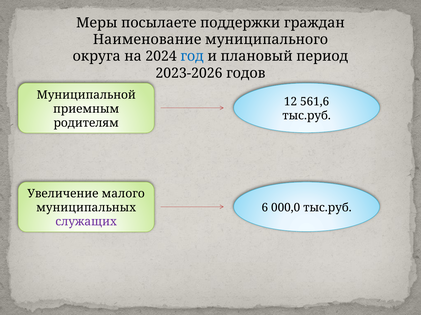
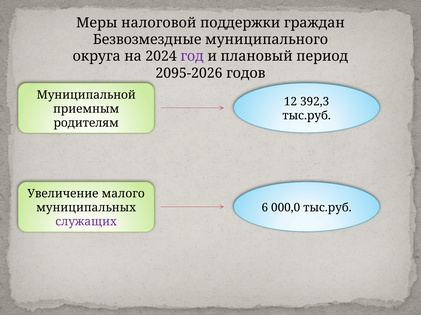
посылаете: посылаете -> налоговой
Наименование: Наименование -> Безвозмездные
год colour: blue -> purple
2023-2026: 2023-2026 -> 2095-2026
561,6: 561,6 -> 392,3
